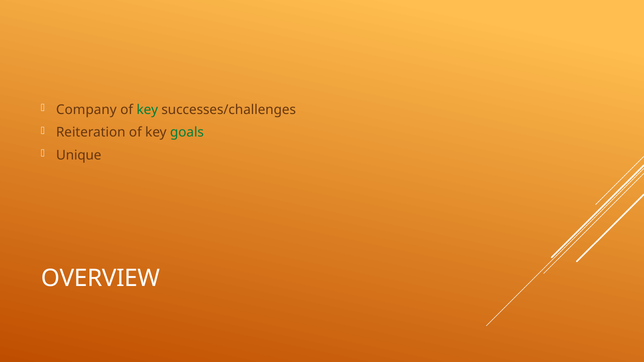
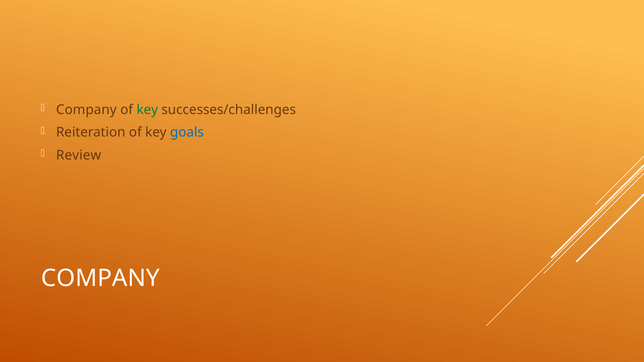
goals colour: green -> blue
Unique: Unique -> Review
OVERVIEW at (100, 278): OVERVIEW -> COMPANY
